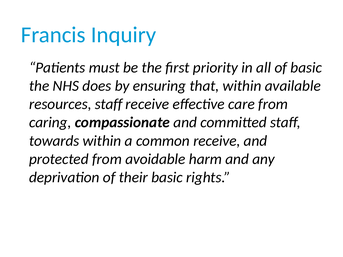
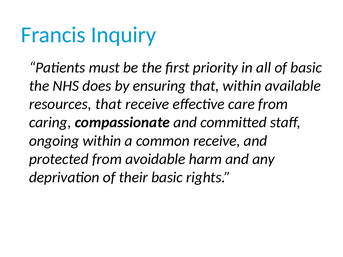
resources staff: staff -> that
towards: towards -> ongoing
